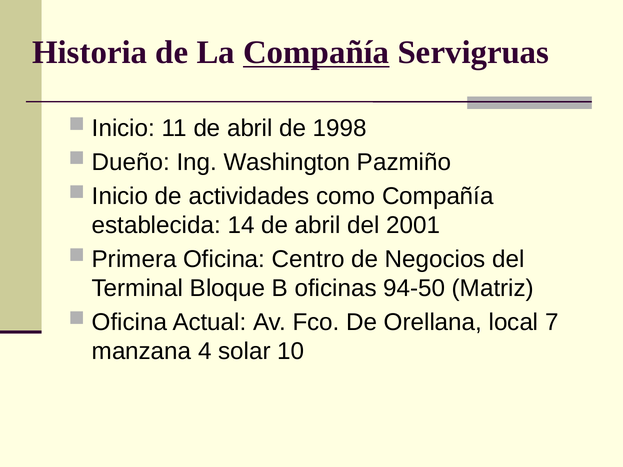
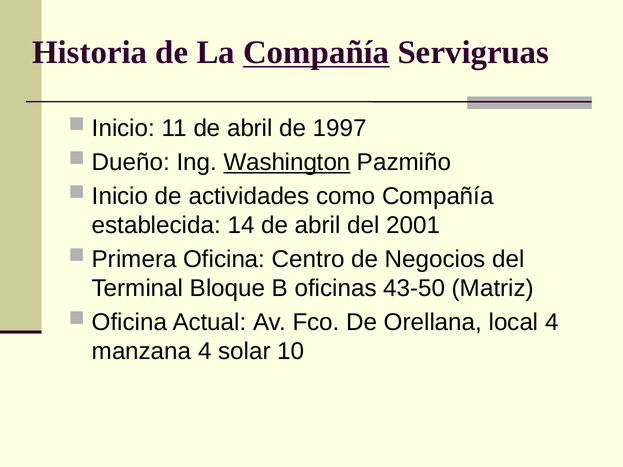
1998: 1998 -> 1997
Washington underline: none -> present
94-50: 94-50 -> 43-50
local 7: 7 -> 4
